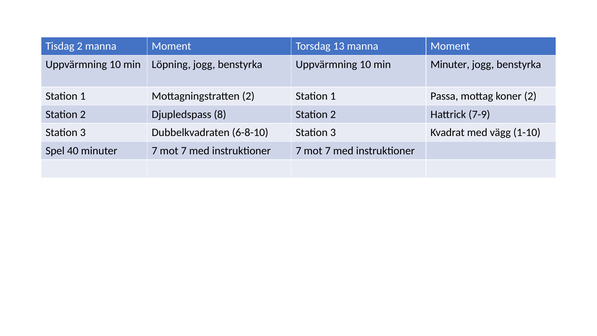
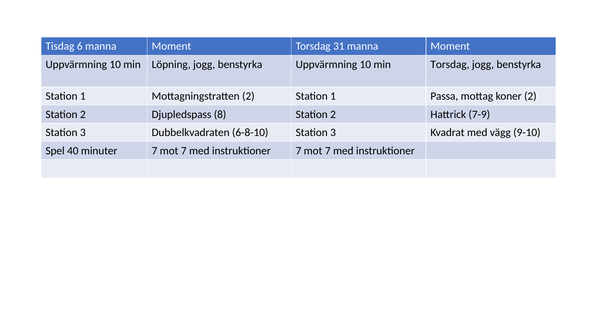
Tisdag 2: 2 -> 6
13: 13 -> 31
min Minuter: Minuter -> Torsdag
1-10: 1-10 -> 9-10
